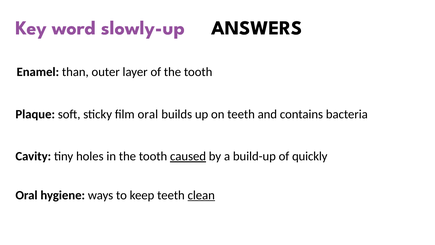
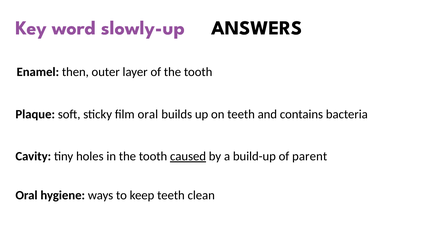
than: than -> then
quickly: quickly -> parent
clean underline: present -> none
